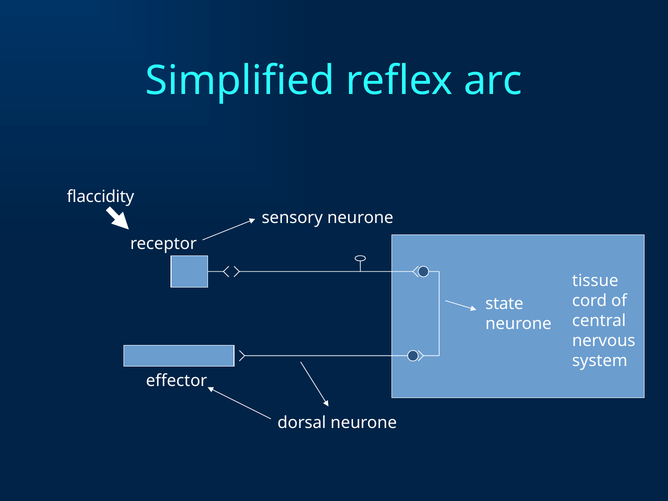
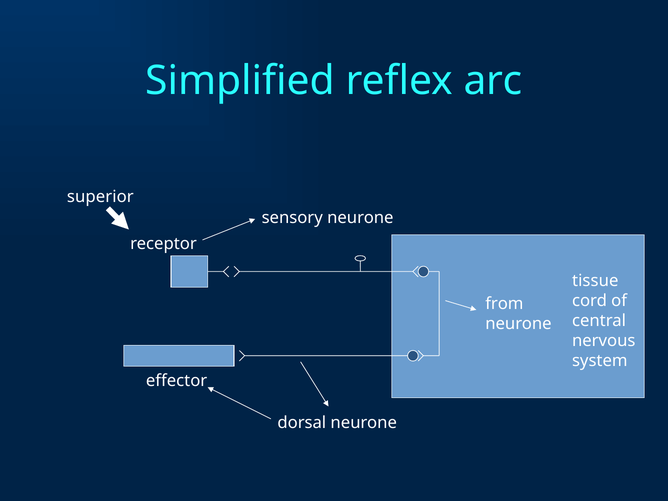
flaccidity: flaccidity -> superior
state: state -> from
